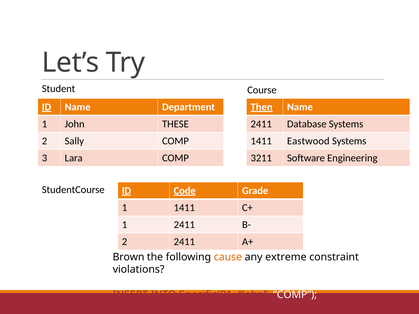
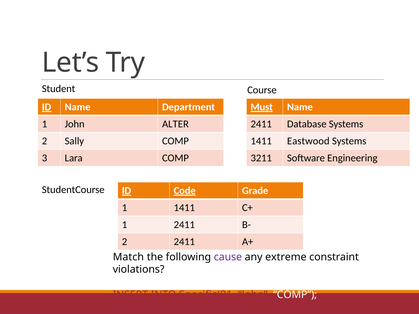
Then: Then -> Must
THESE: THESE -> ALTER
Brown: Brown -> Match
cause colour: orange -> purple
